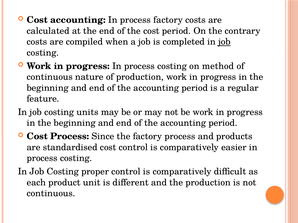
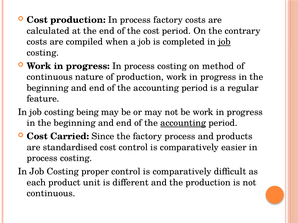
Cost accounting: accounting -> production
units: units -> being
accounting at (183, 123) underline: none -> present
Cost Process: Process -> Carried
